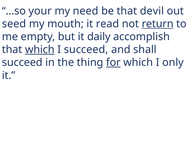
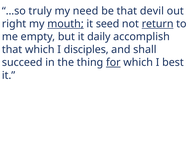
your: your -> truly
seed: seed -> right
mouth underline: none -> present
read: read -> seed
which at (40, 49) underline: present -> none
I succeed: succeed -> disciples
only: only -> best
